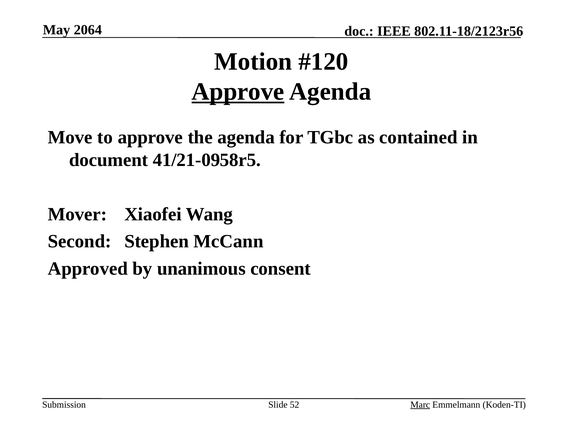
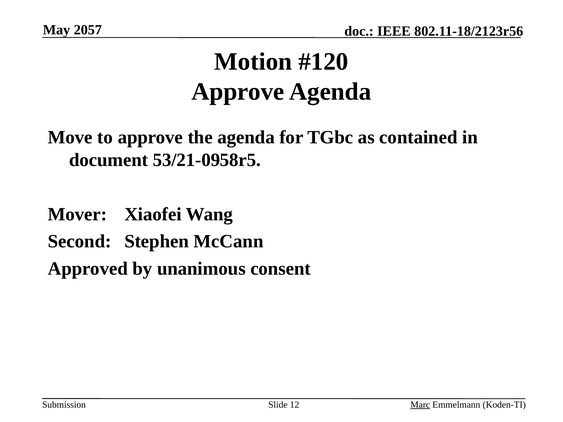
2064: 2064 -> 2057
Approve at (238, 92) underline: present -> none
41/21-0958r5: 41/21-0958r5 -> 53/21-0958r5
52: 52 -> 12
